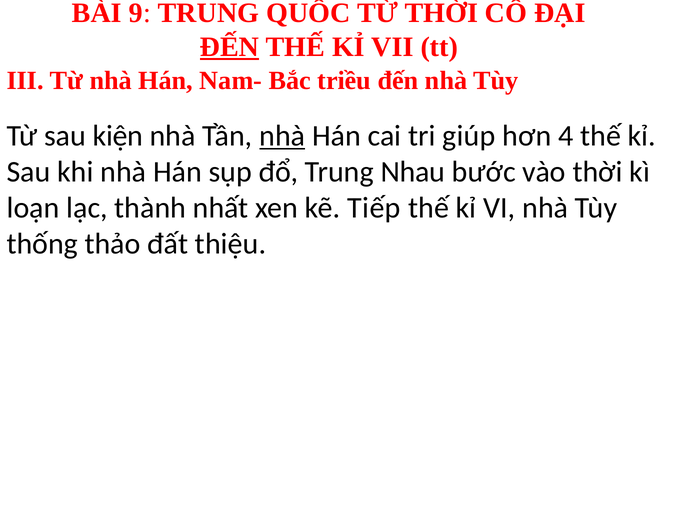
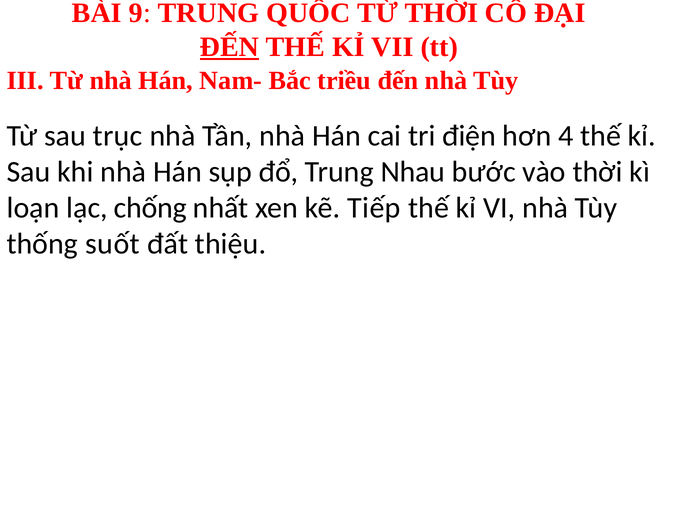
kiện: kiện -> trục
nhà at (282, 136) underline: present -> none
giúp: giúp -> điện
thành: thành -> chống
thảo: thảo -> suốt
